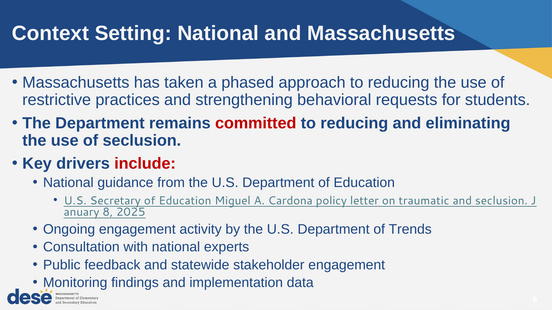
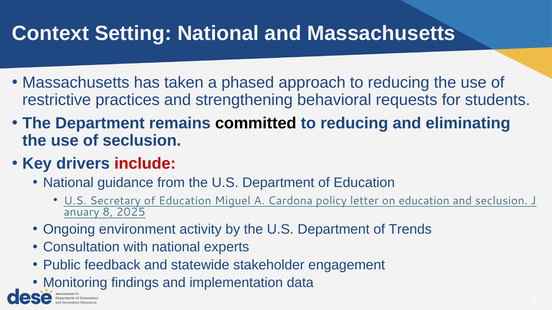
committed colour: red -> black
on traumatic: traumatic -> education
Ongoing engagement: engagement -> environment
